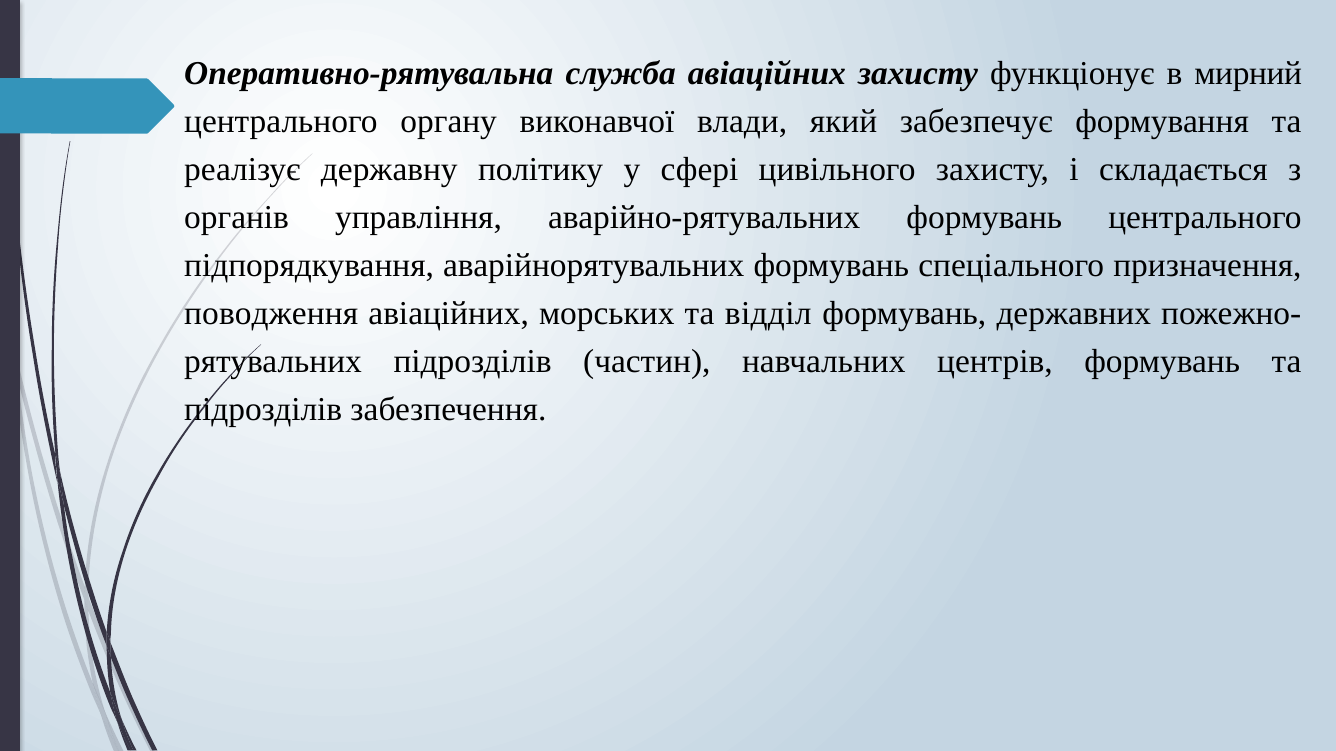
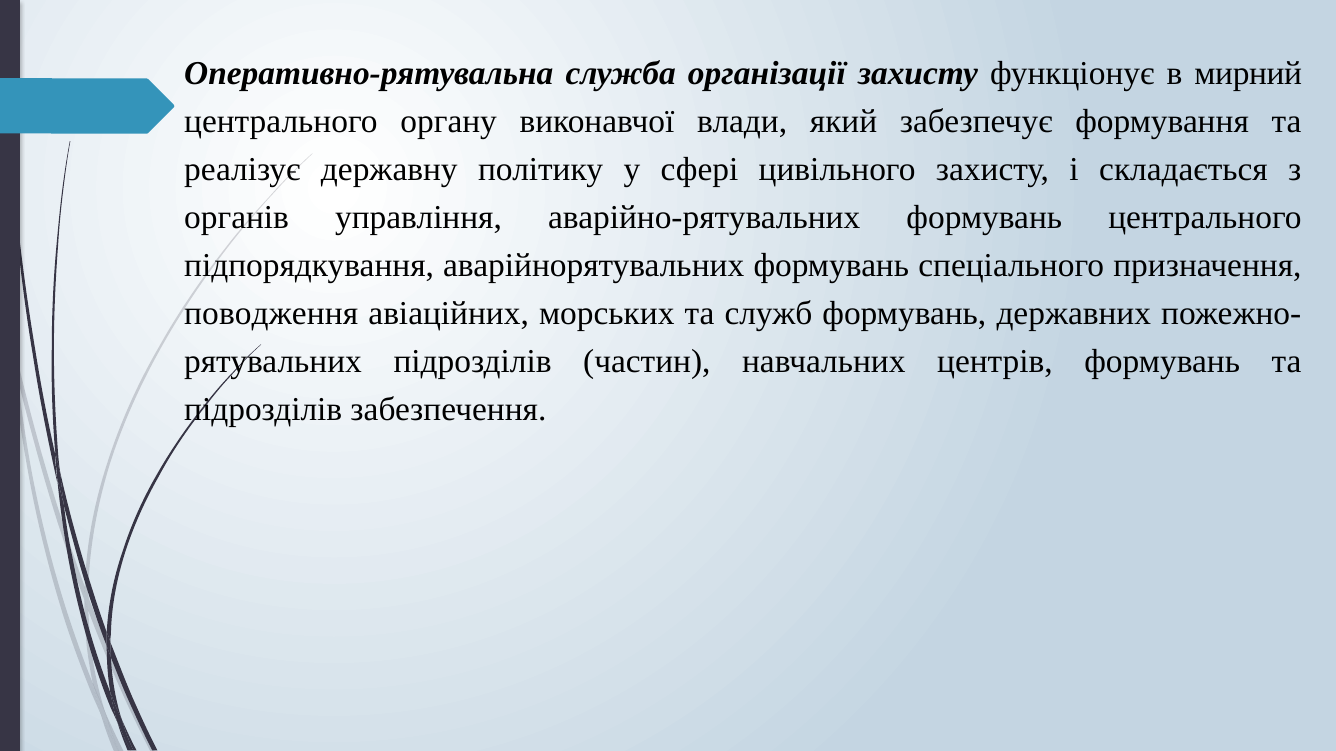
служба авіаційних: авіаційних -> організації
відділ: відділ -> служб
